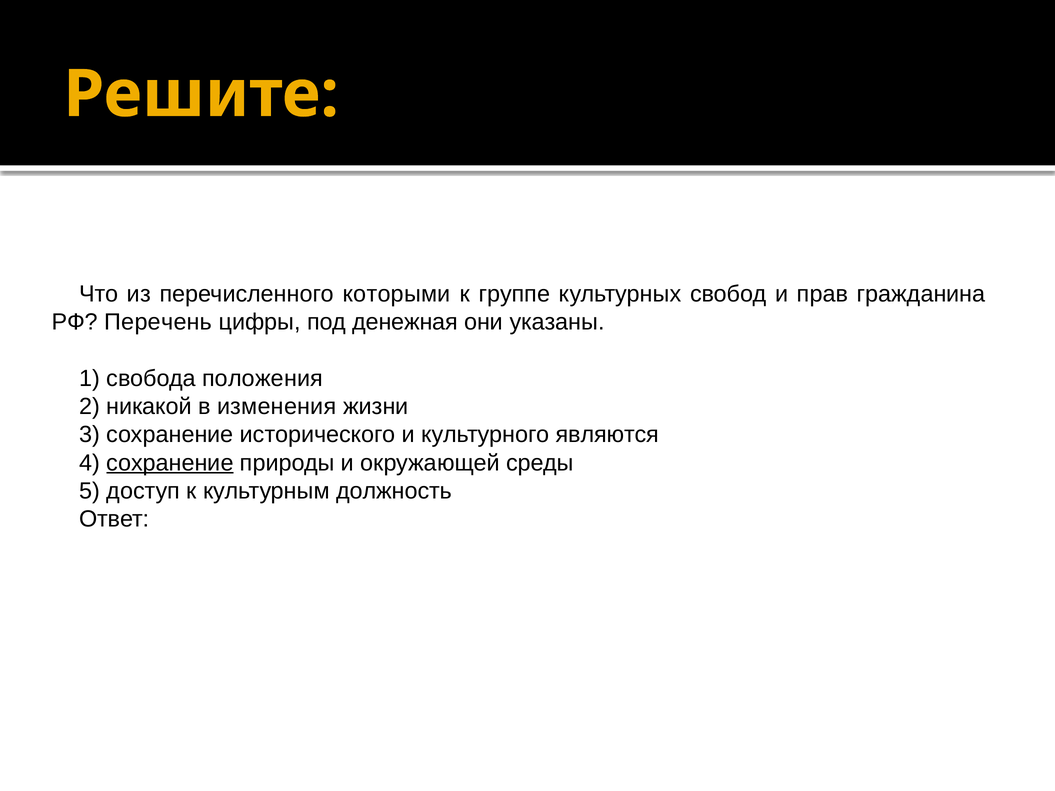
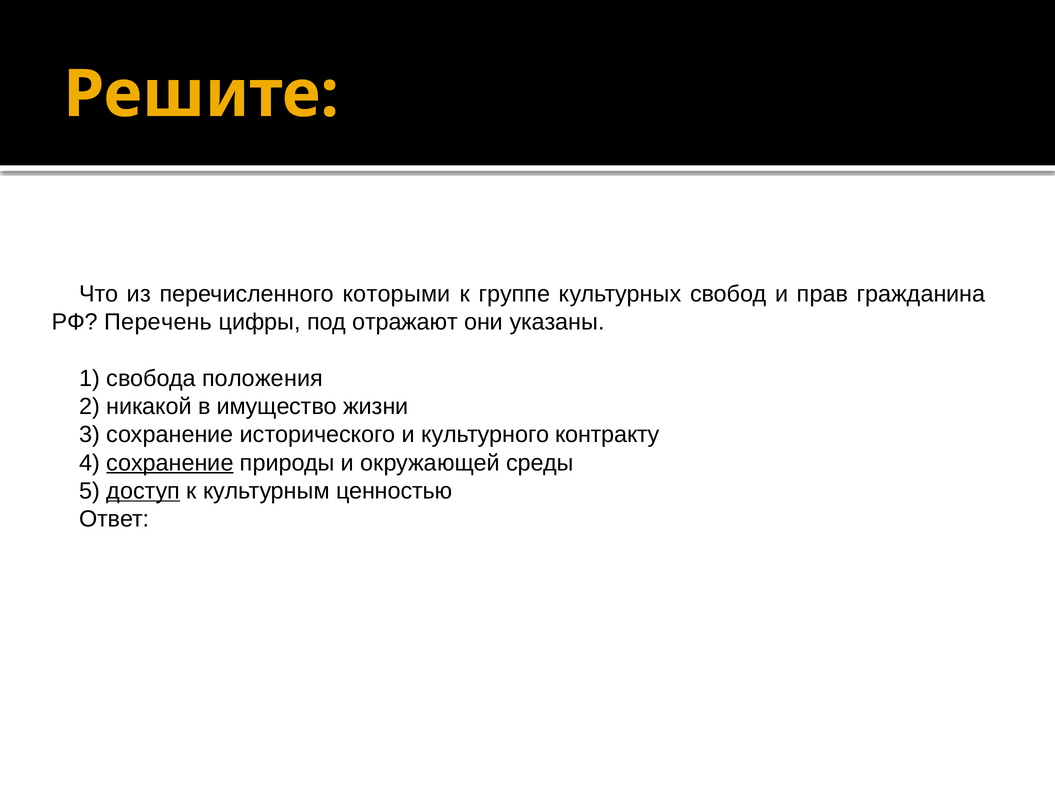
денежная: денежная -> отражают
изменения: изменения -> имущество
являются: являются -> контракту
доступ underline: none -> present
должность: должность -> ценностью
